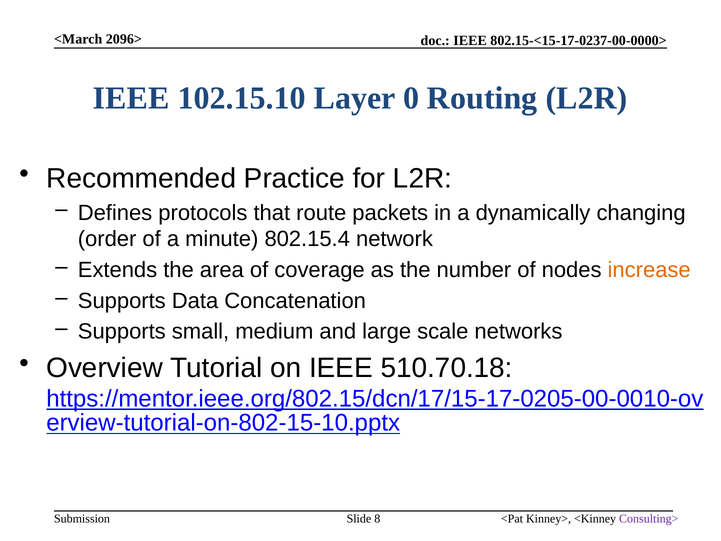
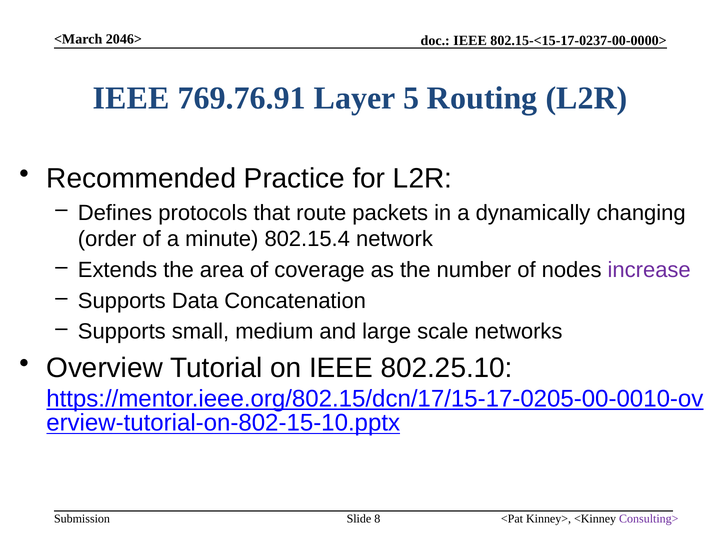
2096>: 2096> -> 2046>
102.15.10: 102.15.10 -> 769.76.91
0: 0 -> 5
increase colour: orange -> purple
510.70.18: 510.70.18 -> 802.25.10
